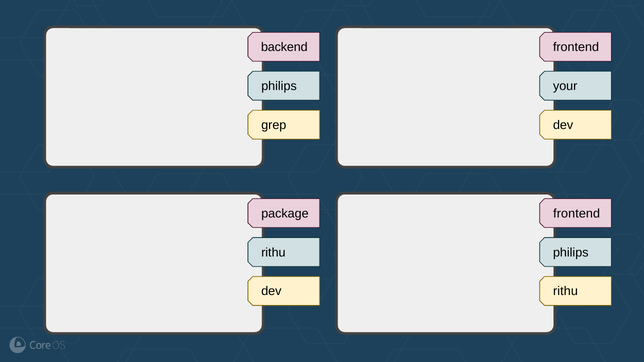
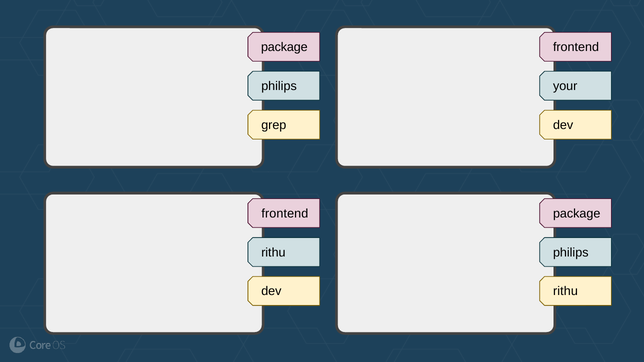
backend at (284, 47): backend -> package
package at (285, 214): package -> frontend
frontend at (577, 214): frontend -> package
